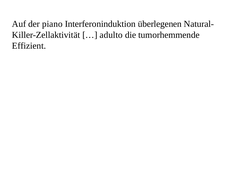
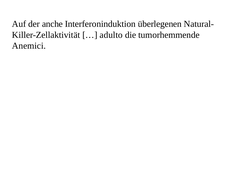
piano: piano -> anche
Effizient: Effizient -> Anemici
